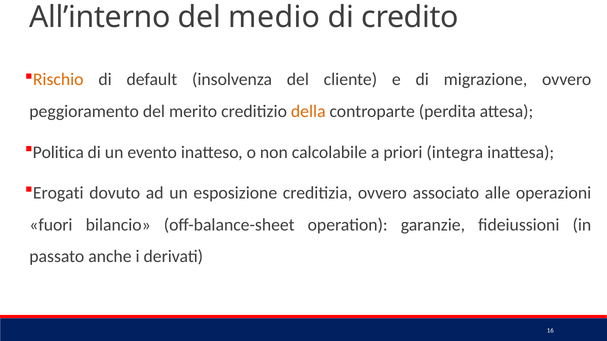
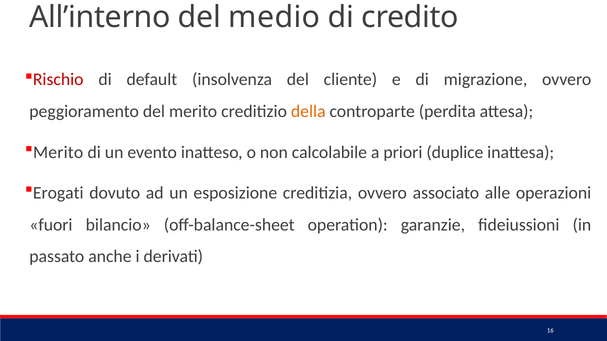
Rischio colour: orange -> red
Politica at (58, 152): Politica -> Merito
integra: integra -> duplice
